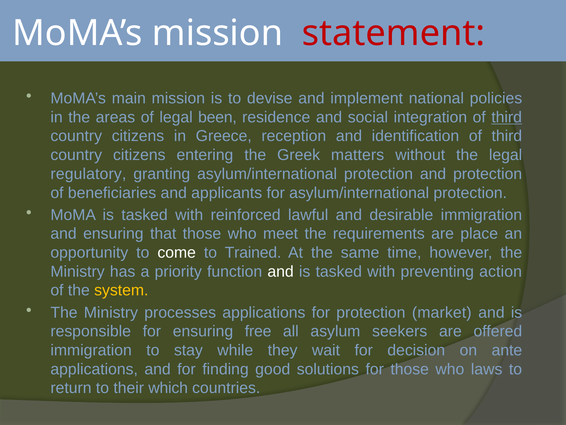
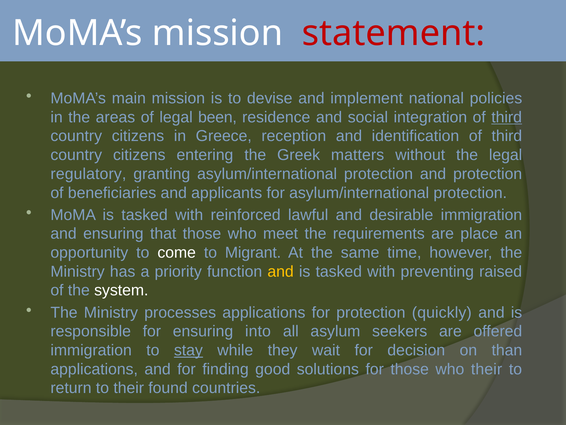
Trained: Trained -> Migrant
and at (281, 271) colour: white -> yellow
action: action -> raised
system colour: yellow -> white
market: market -> quickly
free: free -> into
stay underline: none -> present
ante: ante -> than
who laws: laws -> their
which: which -> found
